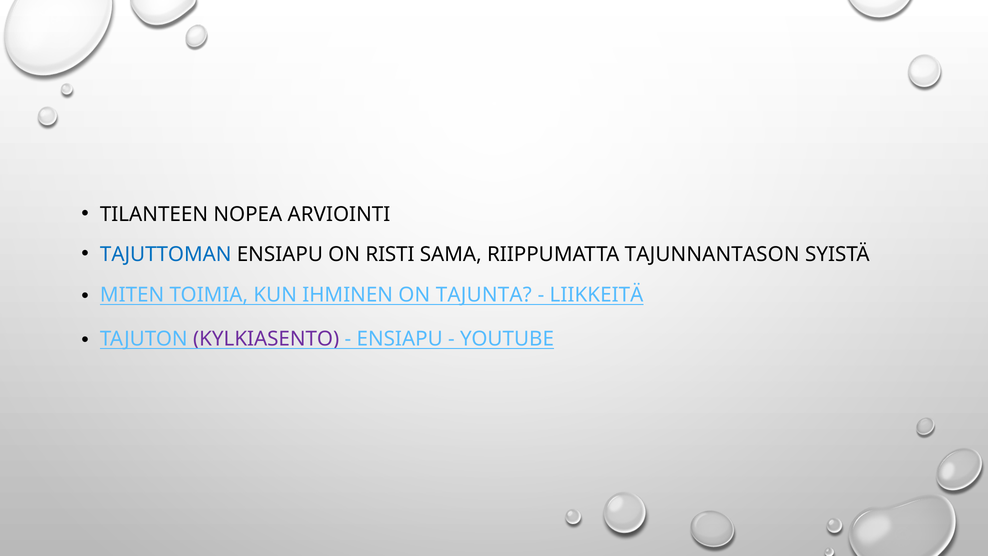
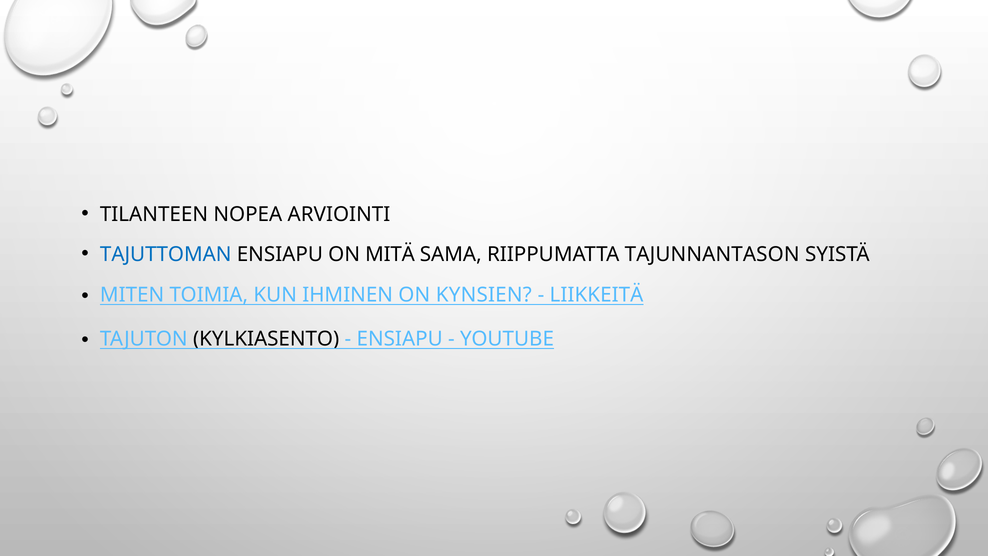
RISTI: RISTI -> MITÄ
TAJUNTA: TAJUNTA -> KYNSIEN
KYLKIASENTO colour: purple -> black
